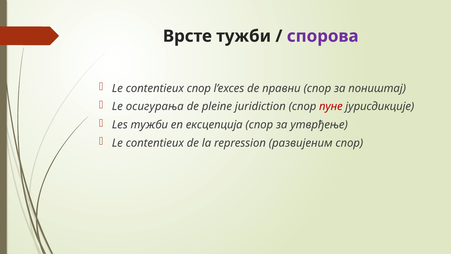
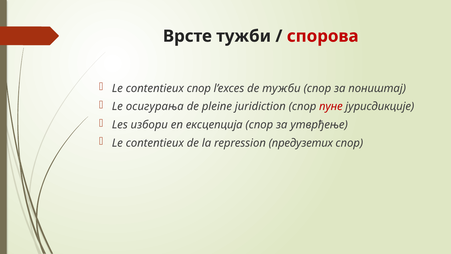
спорова colour: purple -> red
de правни: правни -> тужби
Les тужби: тужби -> избори
развијеним: развијеним -> предузетих
